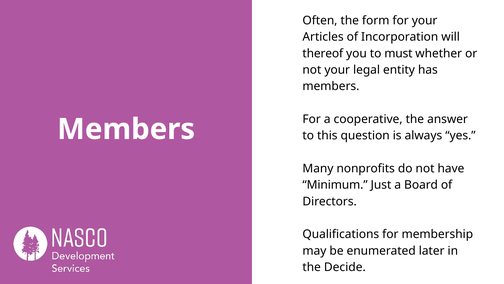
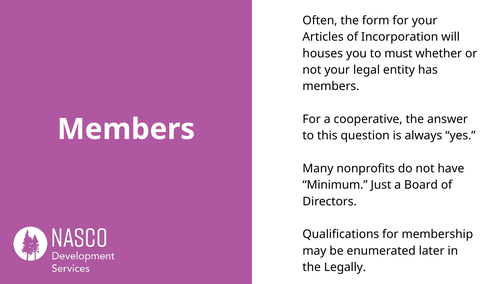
thereof: thereof -> houses
Decide: Decide -> Legally
